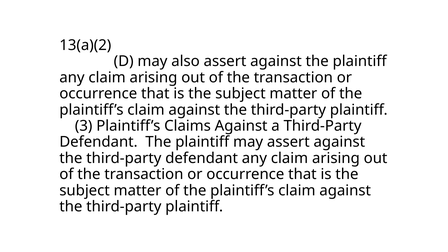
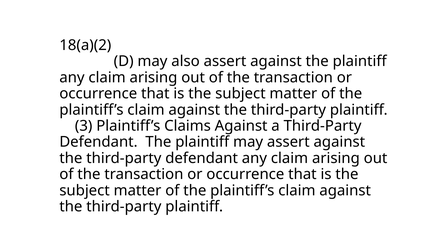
13(a)(2: 13(a)(2 -> 18(a)(2
